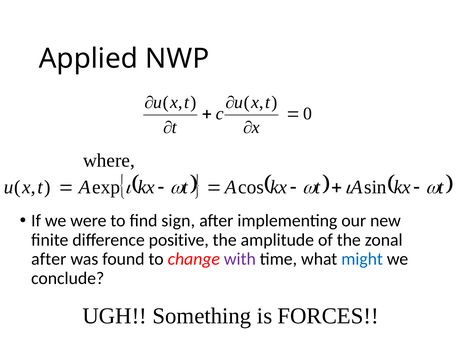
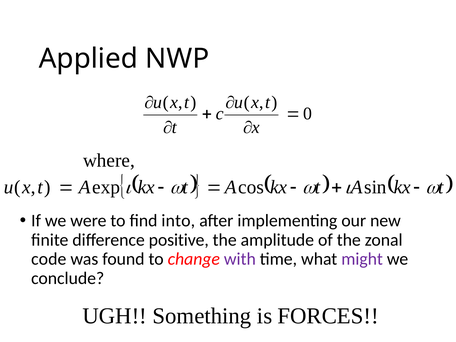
sign: sign -> into
after at (49, 259): after -> code
might colour: blue -> purple
